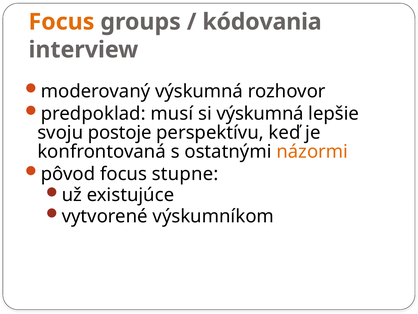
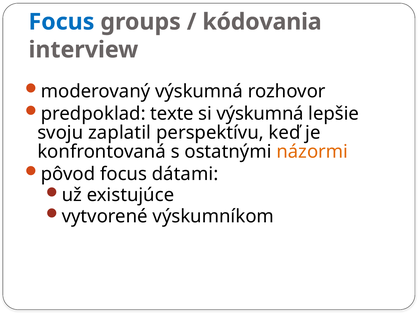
Focus at (61, 22) colour: orange -> blue
musí: musí -> texte
postoje: postoje -> zaplatil
stupne: stupne -> dátami
